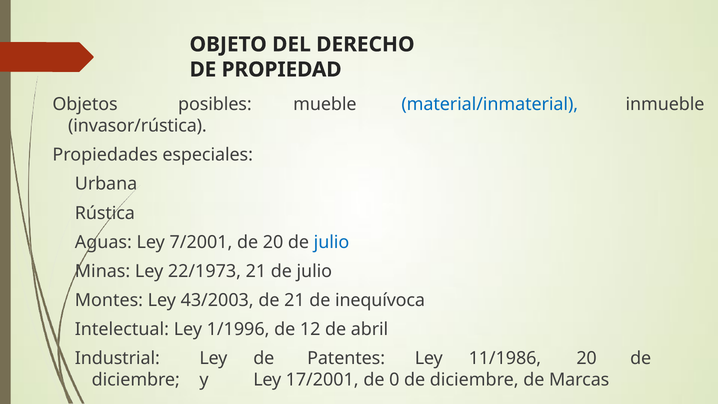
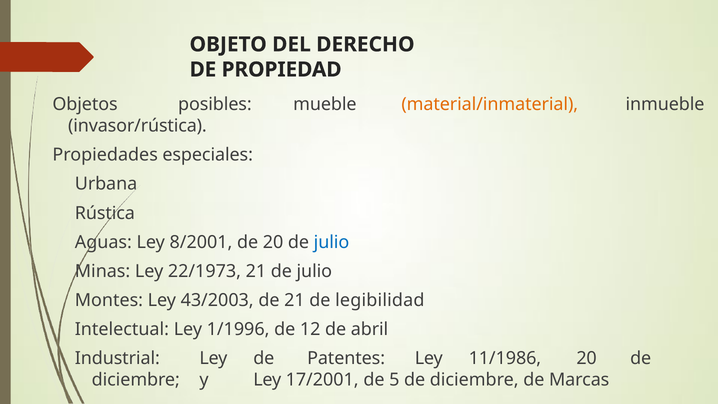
material/inmaterial colour: blue -> orange
7/2001: 7/2001 -> 8/2001
inequívoca: inequívoca -> legibilidad
0: 0 -> 5
